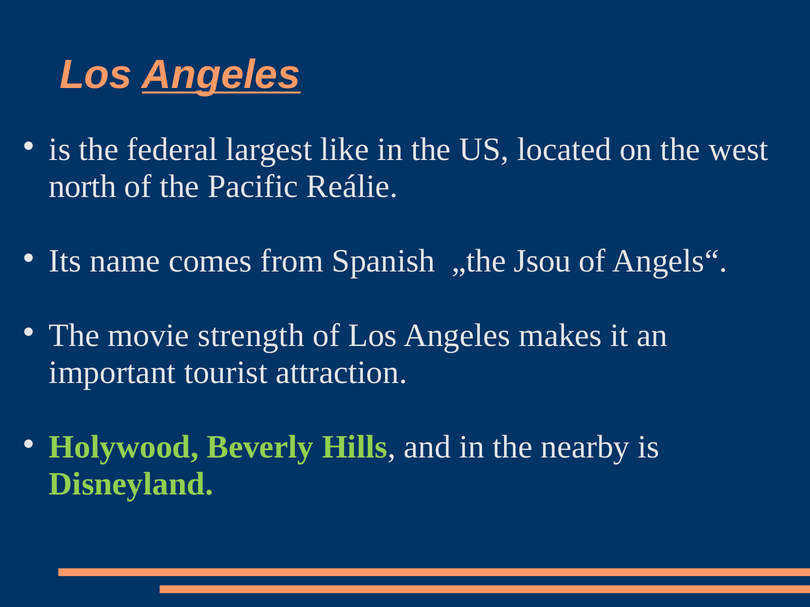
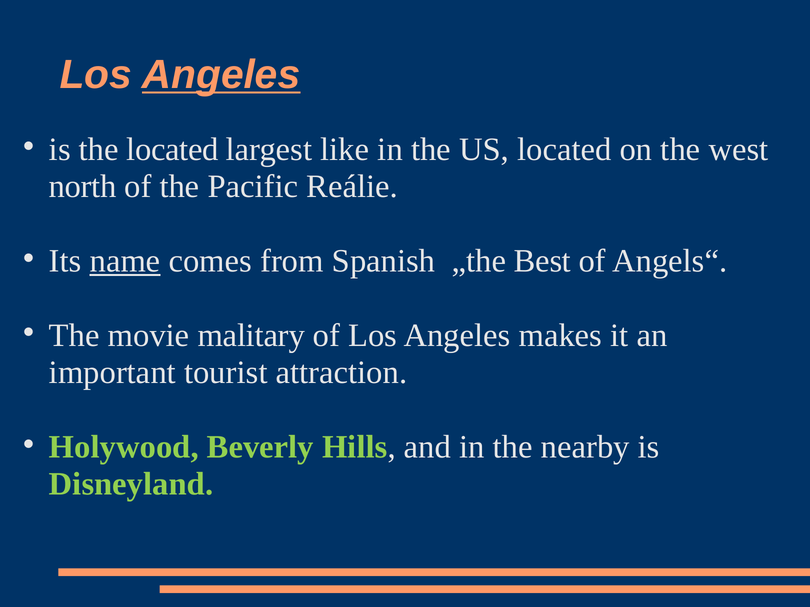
the federal: federal -> located
name underline: none -> present
Jsou: Jsou -> Best
strength: strength -> malitary
